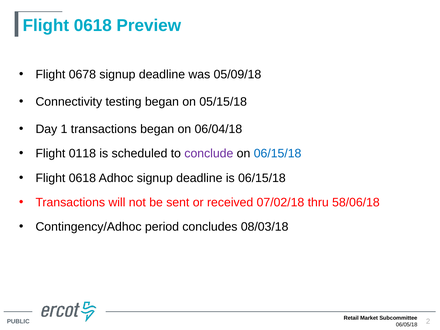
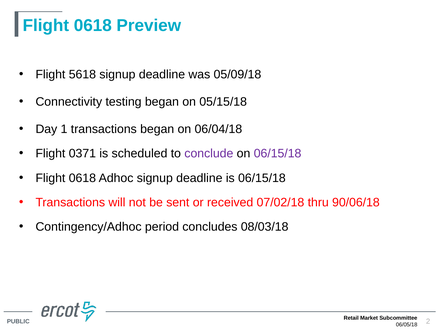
0678: 0678 -> 5618
0118: 0118 -> 0371
06/15/18 at (278, 154) colour: blue -> purple
58/06/18: 58/06/18 -> 90/06/18
